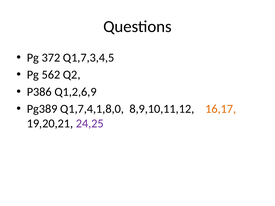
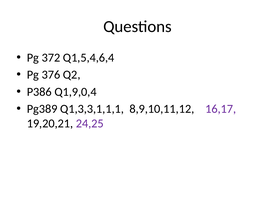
Q1,7,3,4,5: Q1,7,3,4,5 -> Q1,5,4,6,4
562: 562 -> 376
Q1,2,6,9: Q1,2,6,9 -> Q1,9,0,4
Q1,7,4,1,8,0: Q1,7,4,1,8,0 -> Q1,3,3,1,1,1
16,17 colour: orange -> purple
